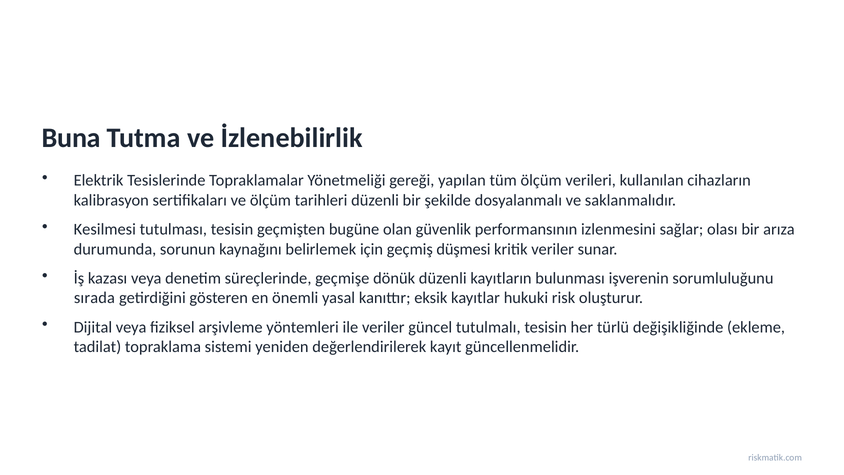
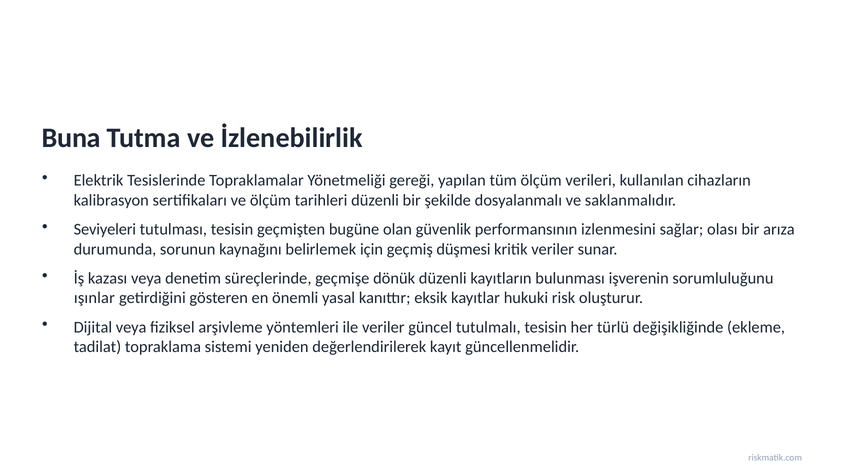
Kesilmesi: Kesilmesi -> Seviyeleri
sırada: sırada -> ışınlar
